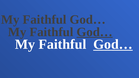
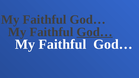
God… at (113, 44) underline: present -> none
